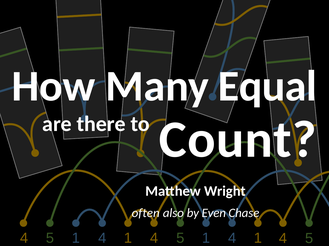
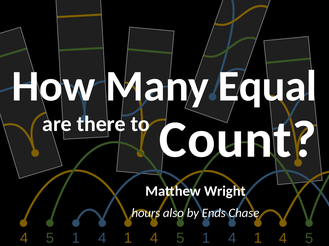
often: often -> hours
Even: Even -> Ends
